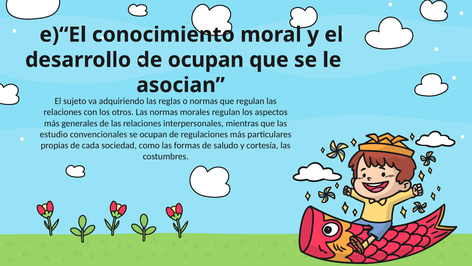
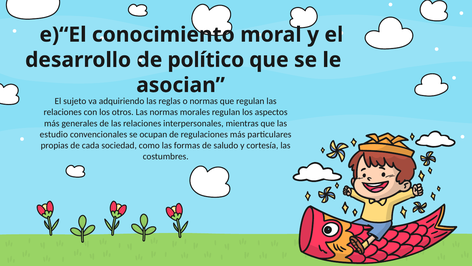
de ocupan: ocupan -> político
